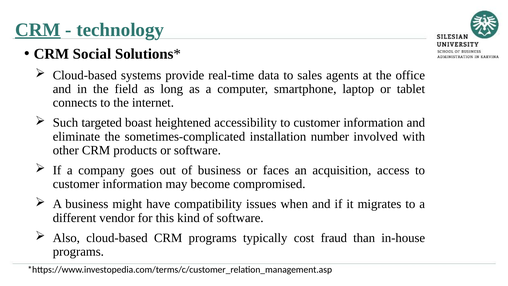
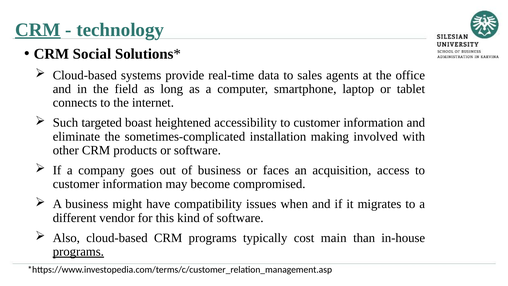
number: number -> making
fraud: fraud -> main
programs at (78, 251) underline: none -> present
